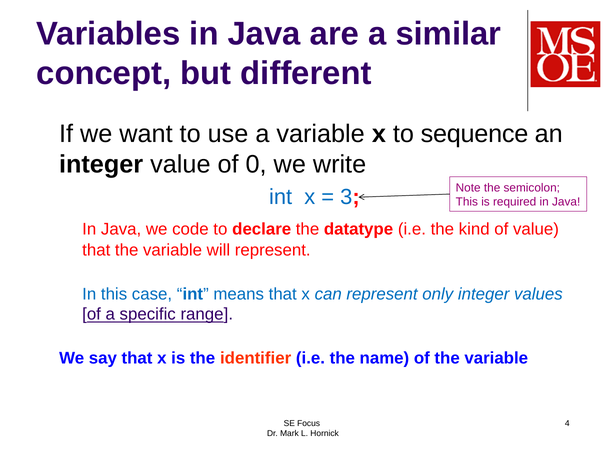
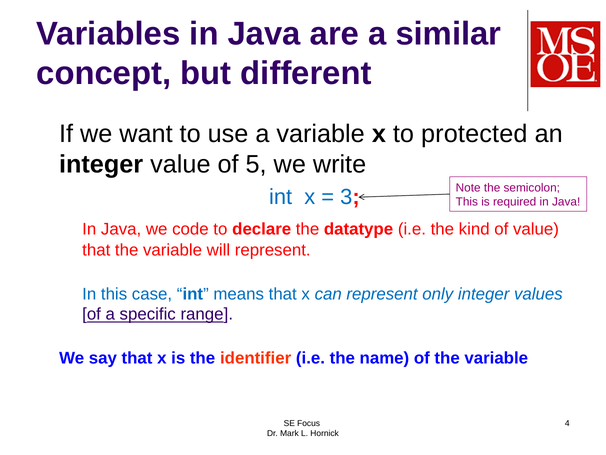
sequence: sequence -> protected
0: 0 -> 5
